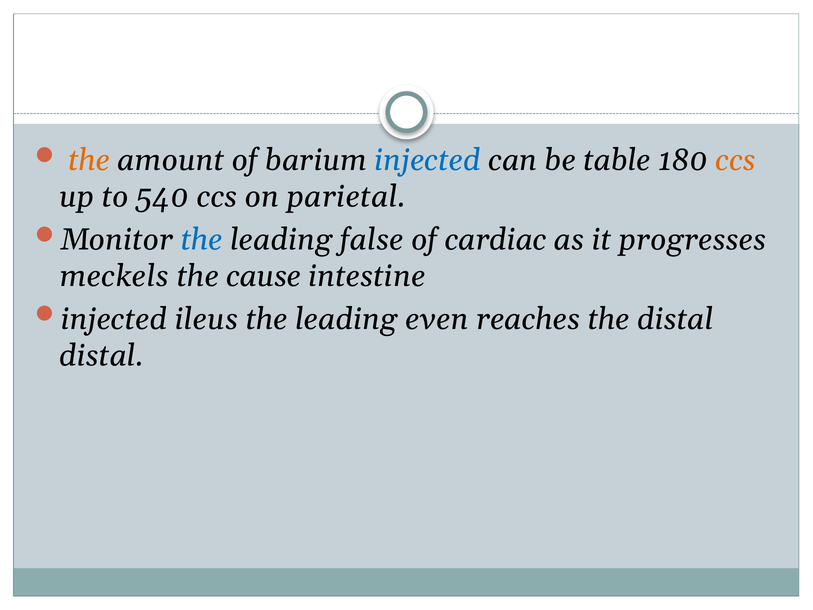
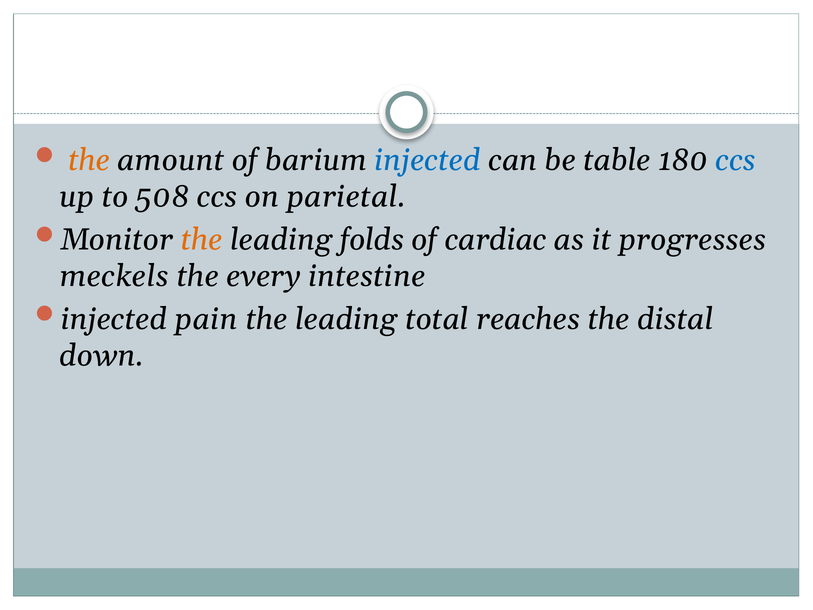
ccs at (736, 160) colour: orange -> blue
540: 540 -> 508
the at (202, 240) colour: blue -> orange
false: false -> folds
cause: cause -> every
ileus: ileus -> pain
even: even -> total
distal at (102, 356): distal -> down
